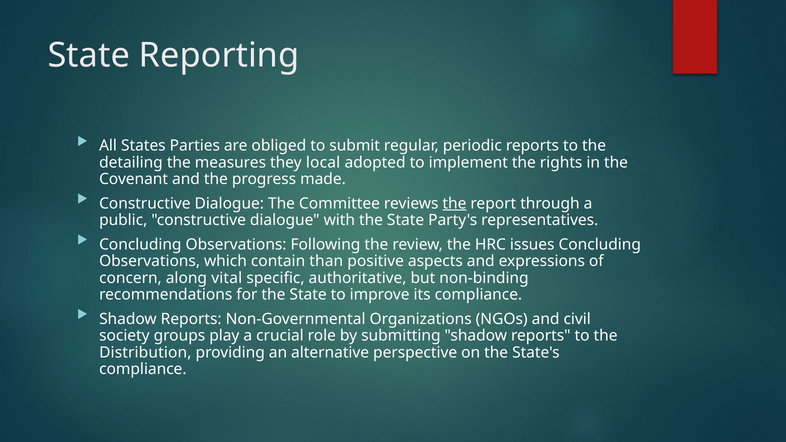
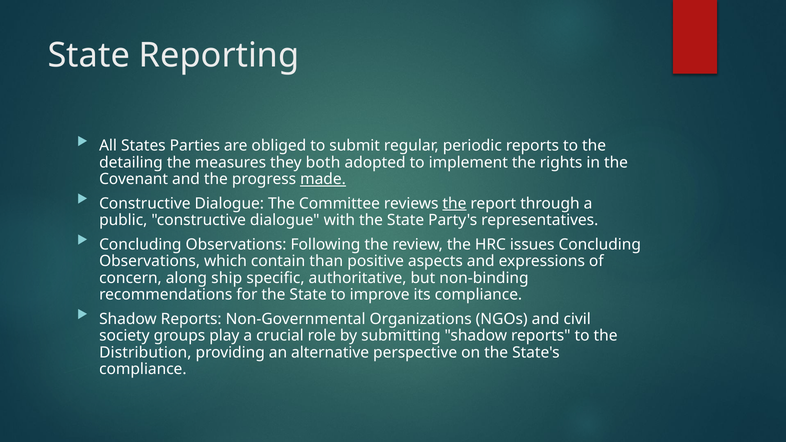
local: local -> both
made underline: none -> present
vital: vital -> ship
